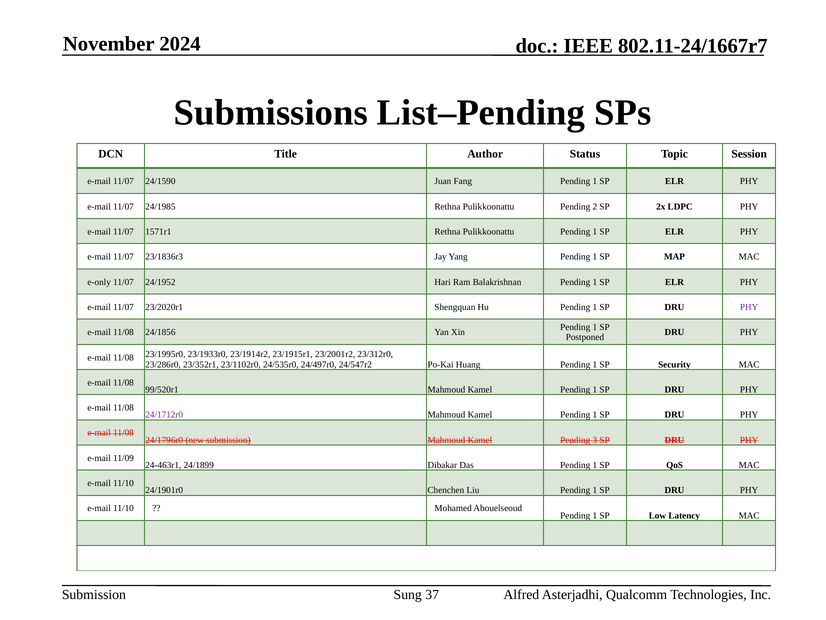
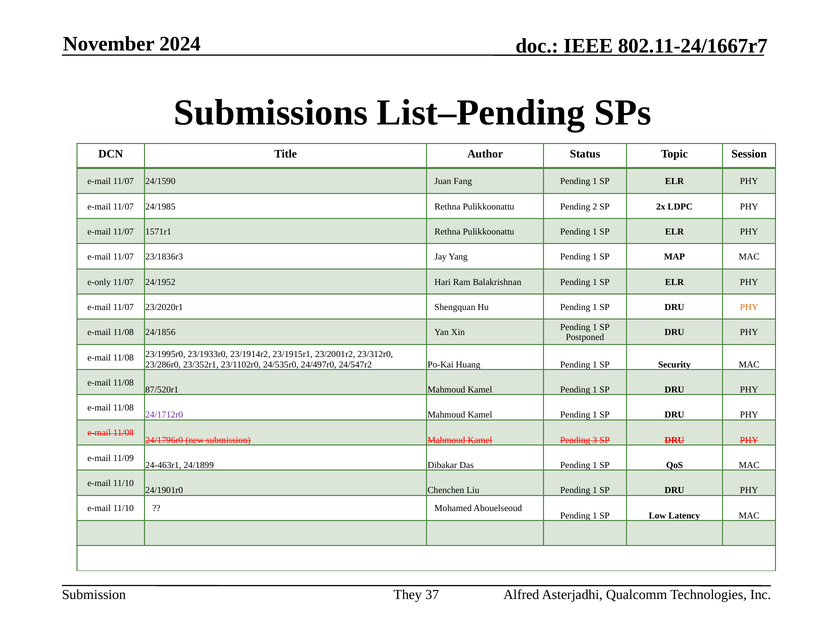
PHY at (749, 307) colour: purple -> orange
99/520r1: 99/520r1 -> 87/520r1
Sung: Sung -> They
